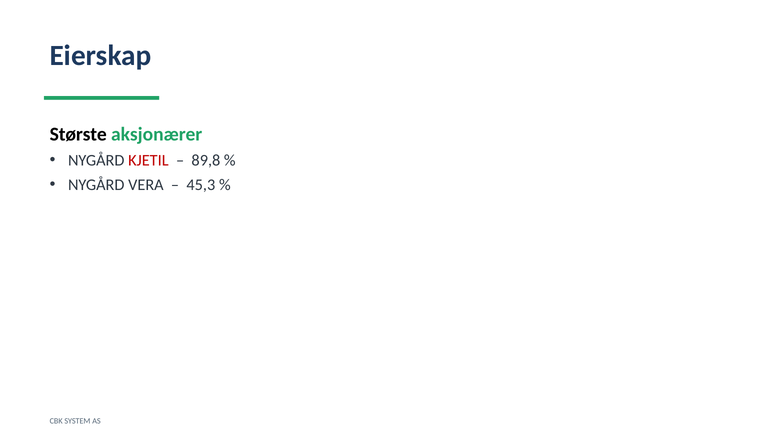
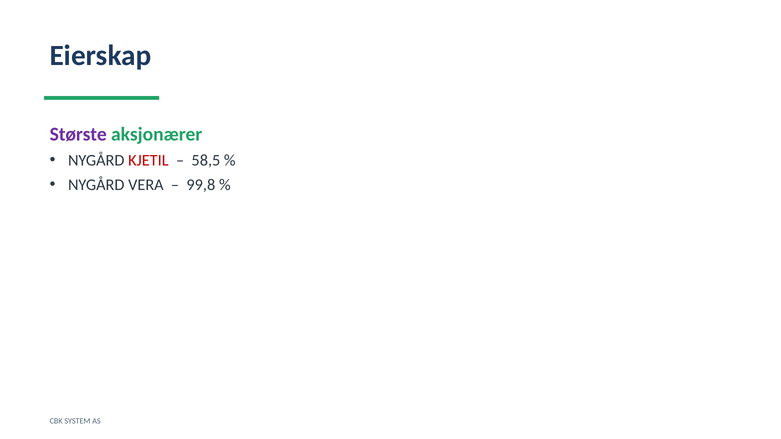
Største colour: black -> purple
89,8: 89,8 -> 58,5
45,3: 45,3 -> 99,8
